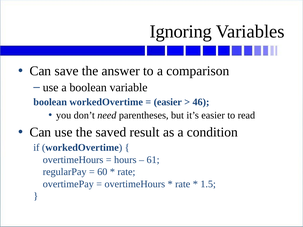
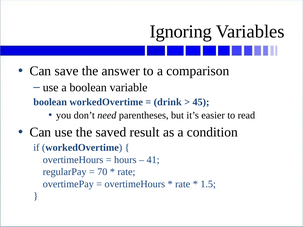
easier at (168, 102): easier -> drink
46: 46 -> 45
61: 61 -> 41
60: 60 -> 70
